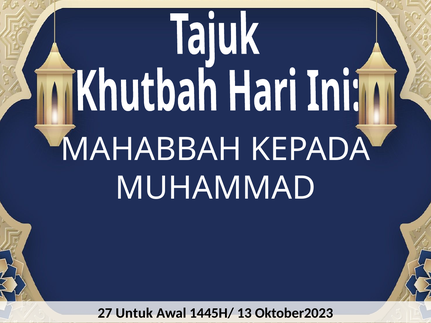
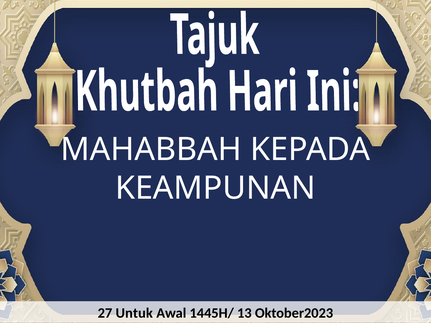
MUHAMMAD: MUHAMMAD -> KEAMPUNAN
